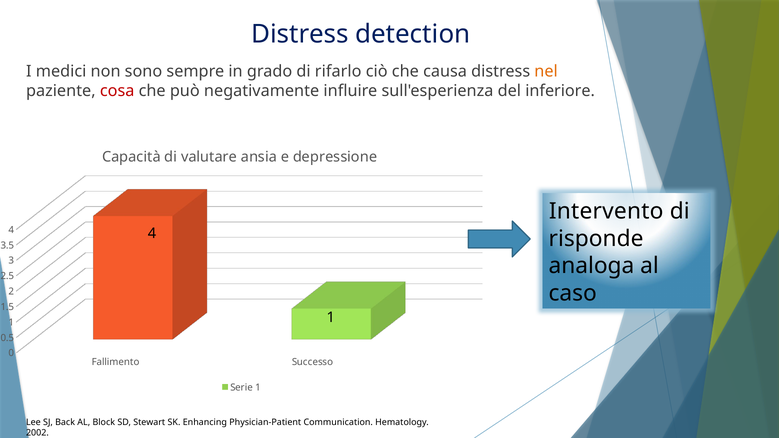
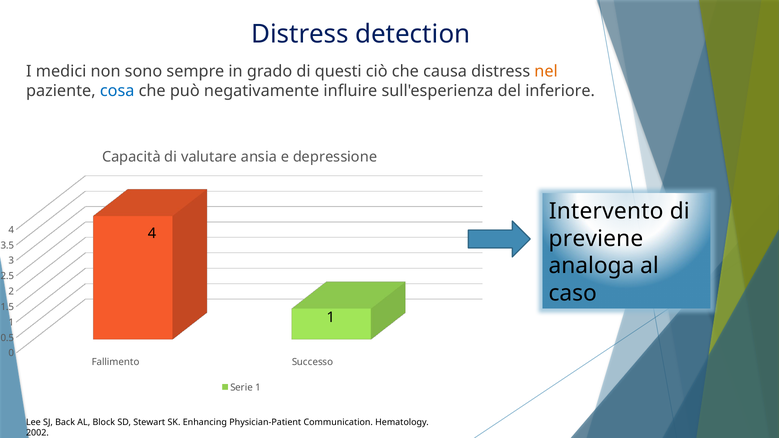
rifarlo: rifarlo -> questi
cosa colour: red -> blue
risponde: risponde -> previene
